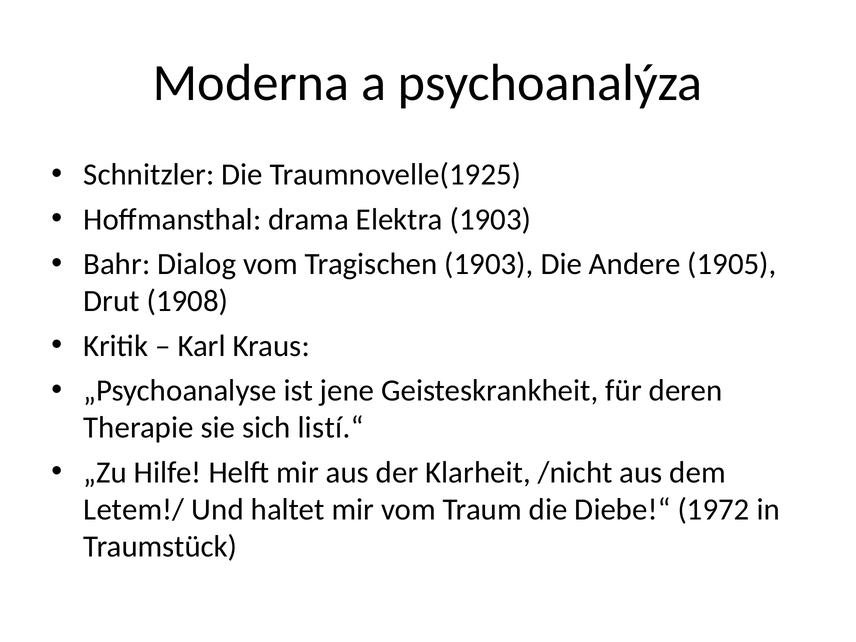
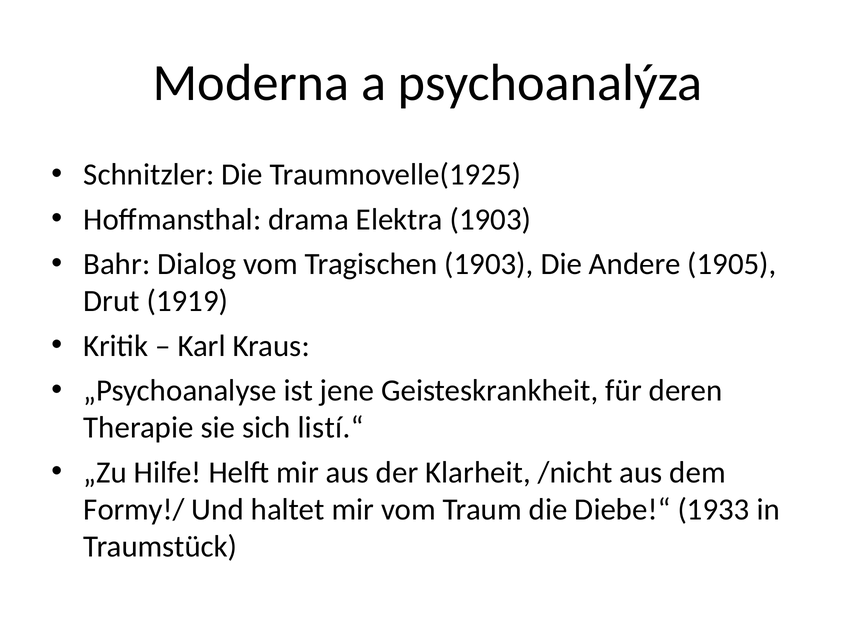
1908: 1908 -> 1919
Letem!/: Letem!/ -> Formy!/
1972: 1972 -> 1933
